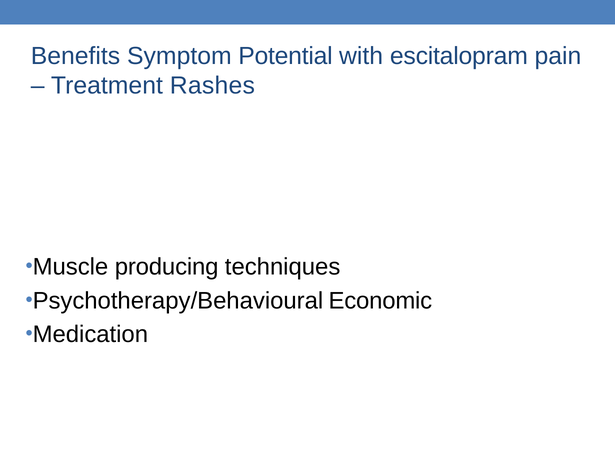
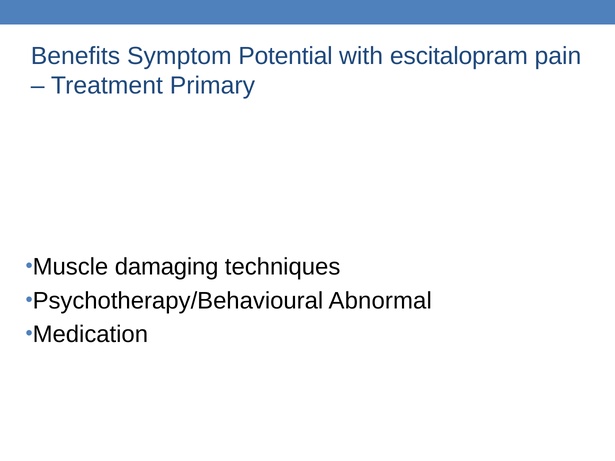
Rashes: Rashes -> Primary
producing: producing -> damaging
Economic: Economic -> Abnormal
